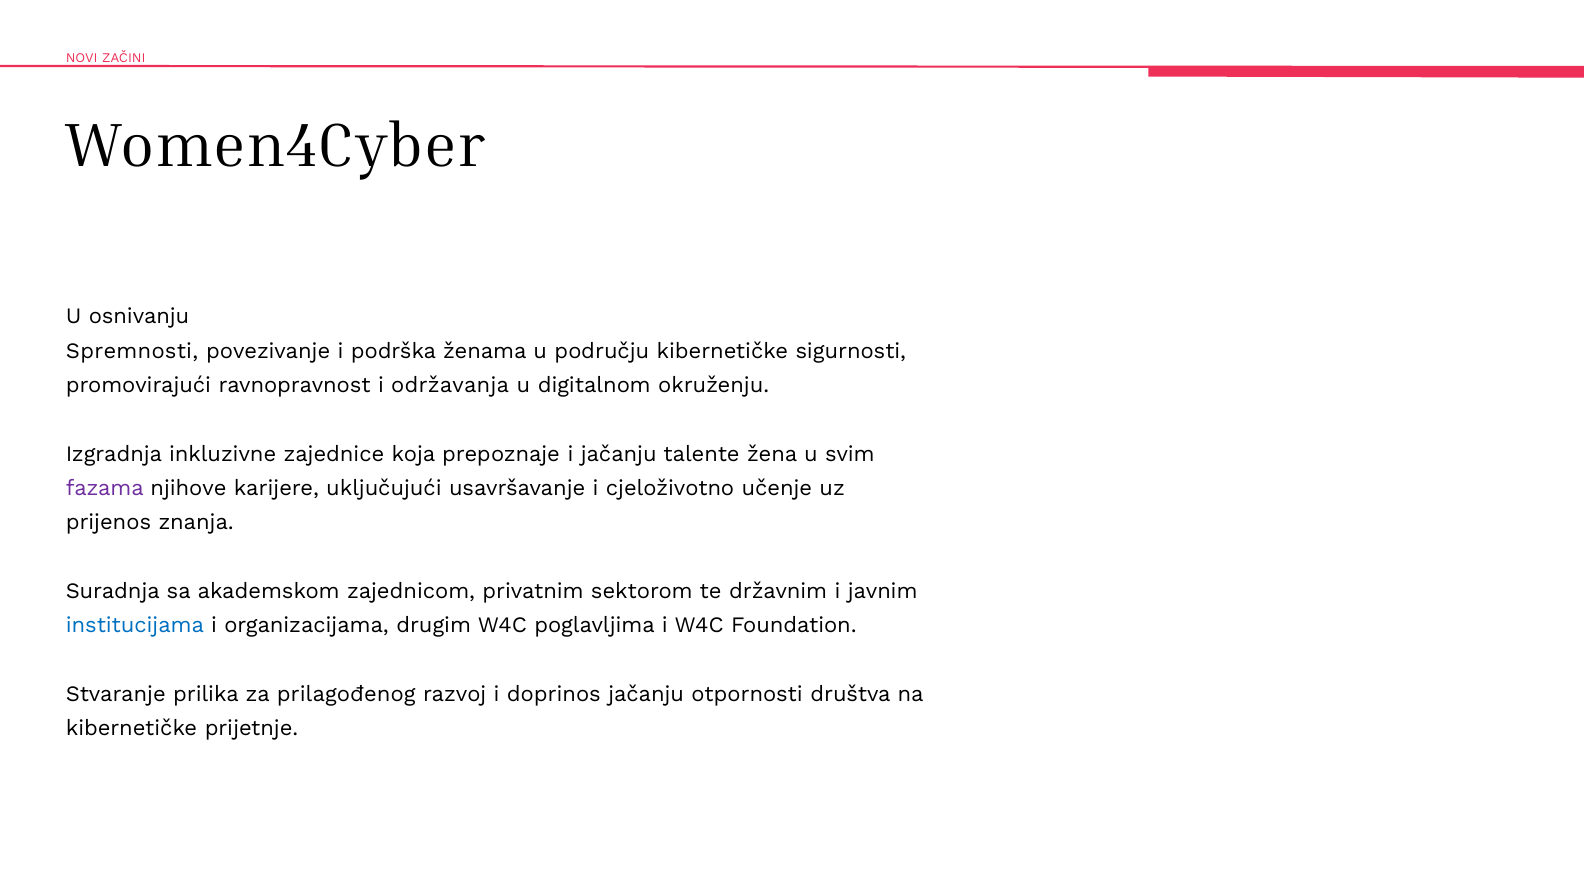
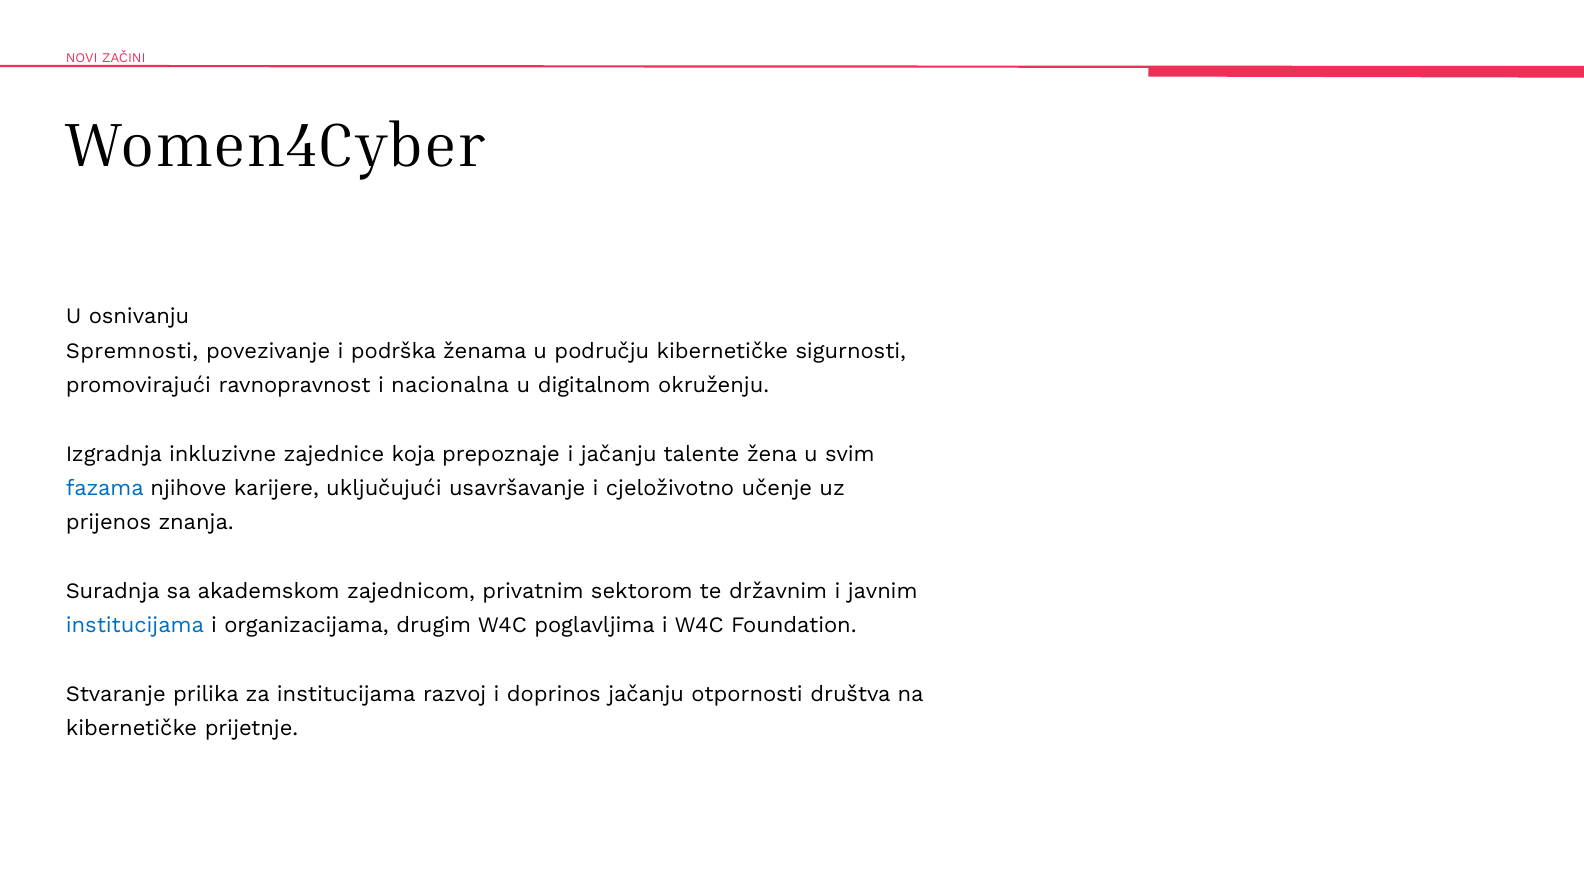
održavanja: održavanja -> nacionalna
fazama colour: purple -> blue
za prilagođenog: prilagođenog -> institucijama
